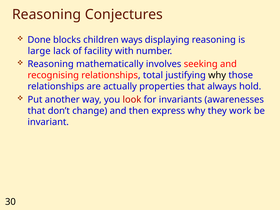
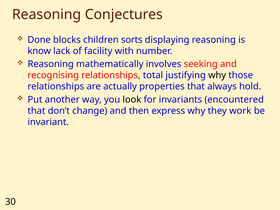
ways: ways -> sorts
large: large -> know
look colour: red -> black
awarenesses: awarenesses -> encountered
